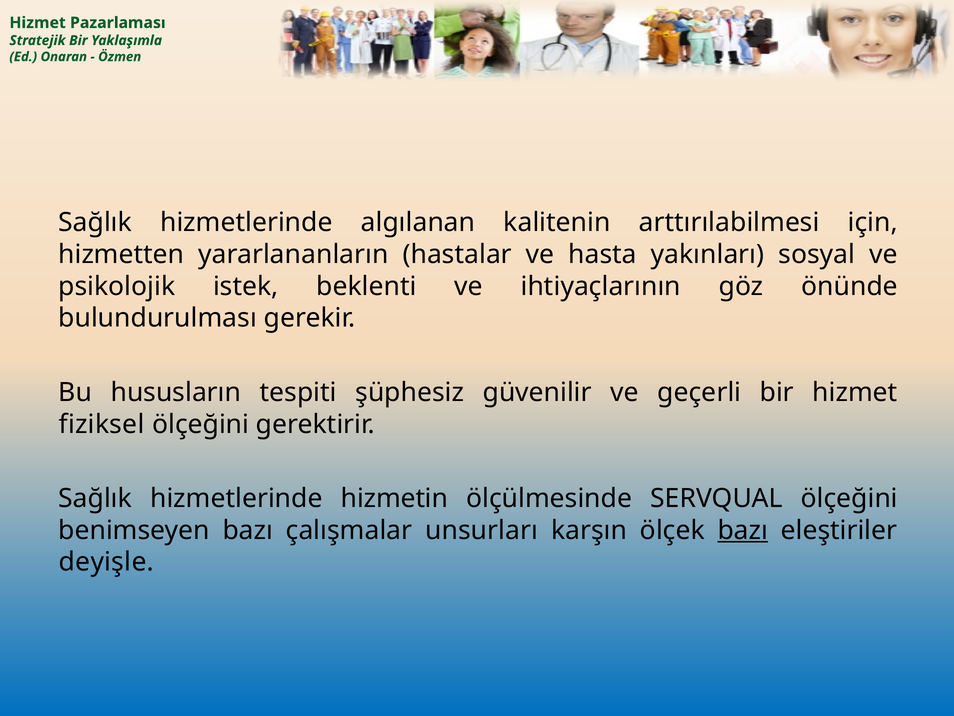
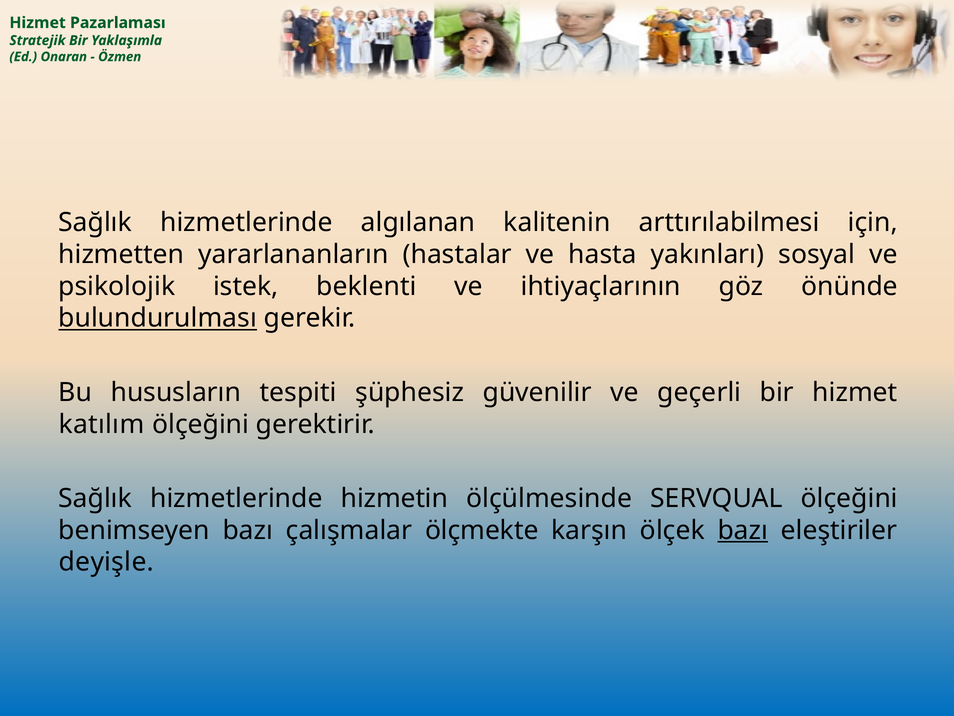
bulundurulması underline: none -> present
fiziksel: fiziksel -> katılım
unsurları: unsurları -> ölçmekte
